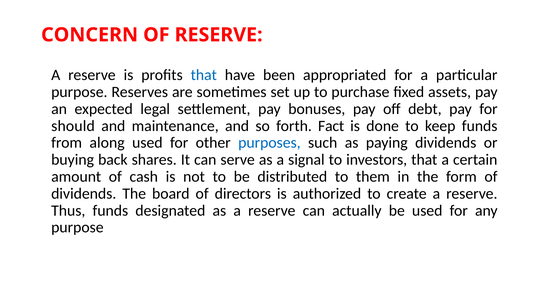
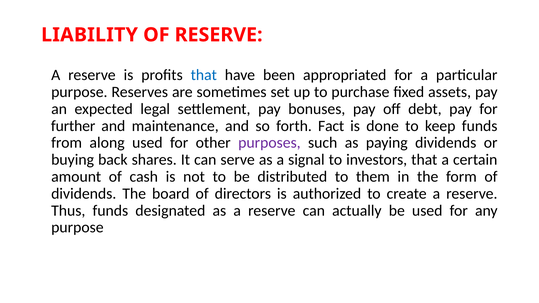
CONCERN: CONCERN -> LIABILITY
should: should -> further
purposes colour: blue -> purple
